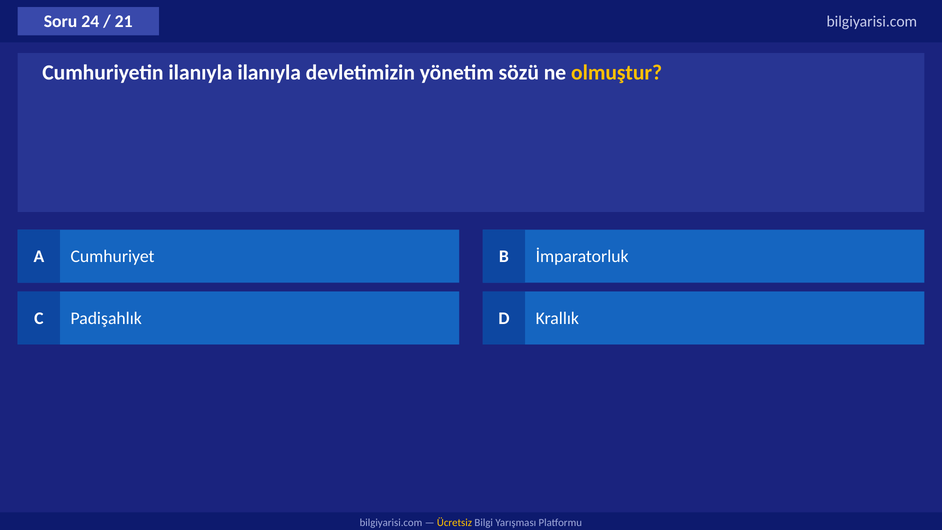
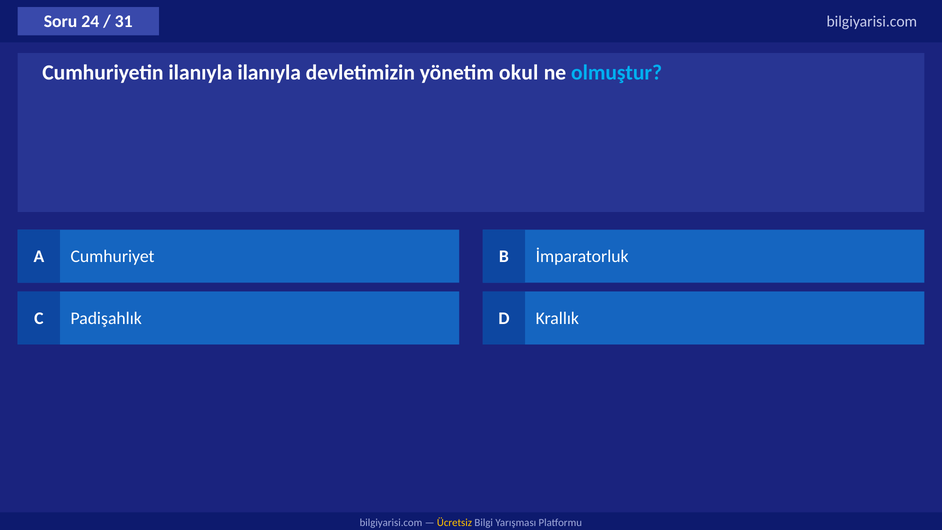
21: 21 -> 31
sözü: sözü -> okul
olmuştur colour: yellow -> light blue
